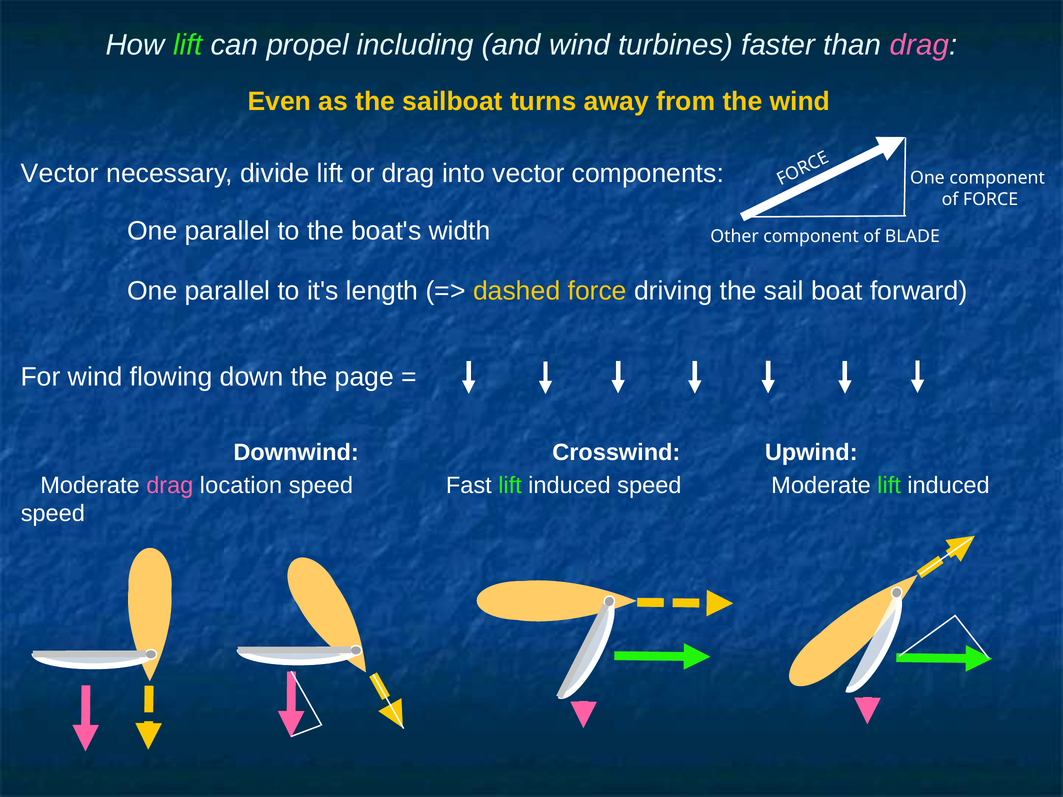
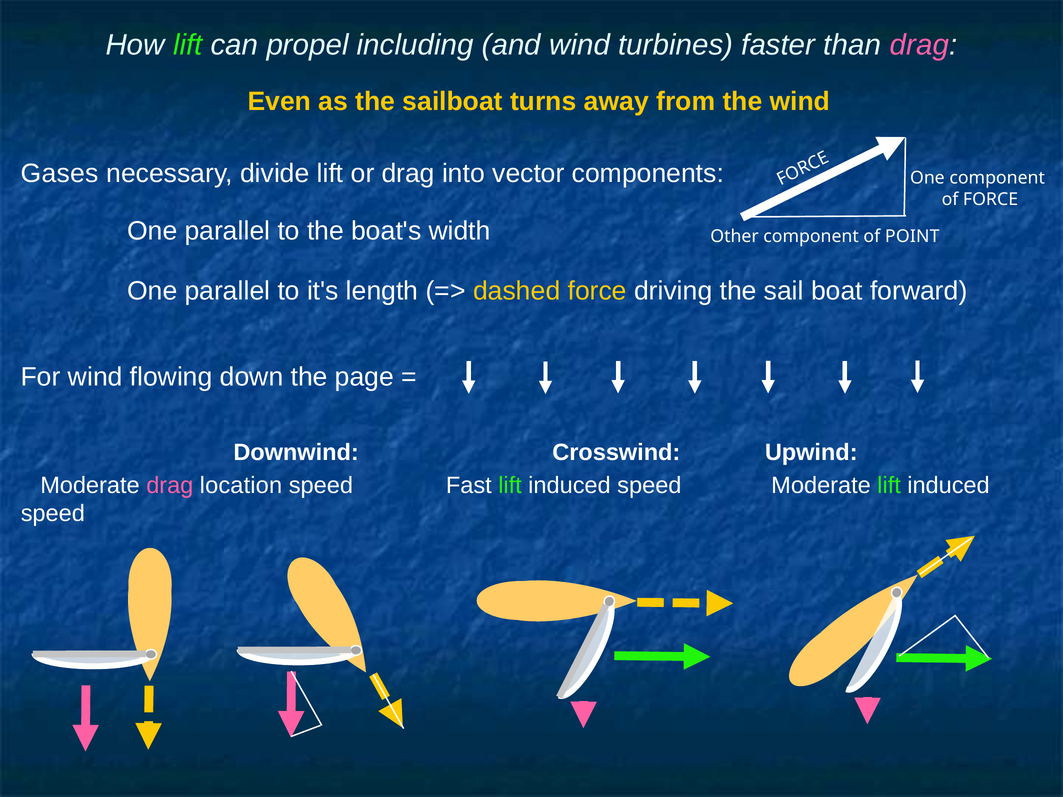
Vector at (60, 173): Vector -> Gases
BLADE: BLADE -> POINT
